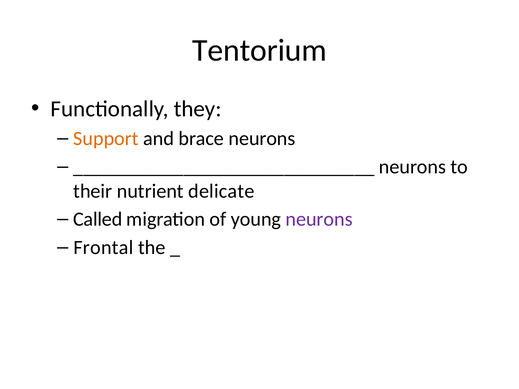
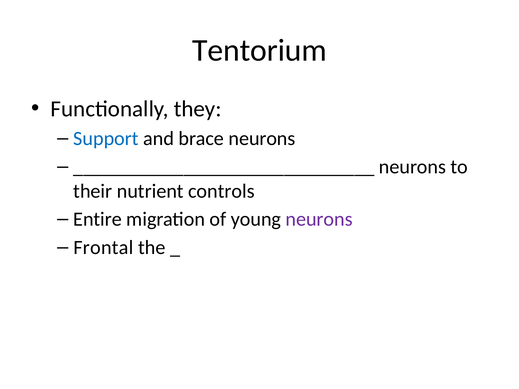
Support colour: orange -> blue
delicate: delicate -> controls
Called: Called -> Entire
